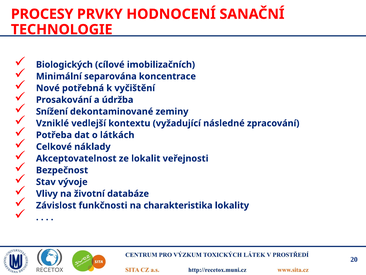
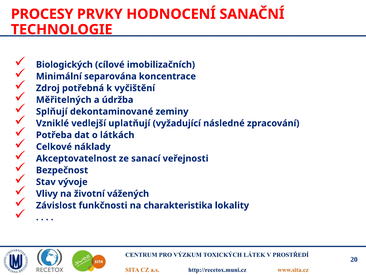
Nové: Nové -> Zdroj
Prosakování: Prosakování -> Měřitelných
Snížení: Snížení -> Splňují
kontextu: kontextu -> uplatňují
lokalit: lokalit -> sanací
databáze: databáze -> vážených
